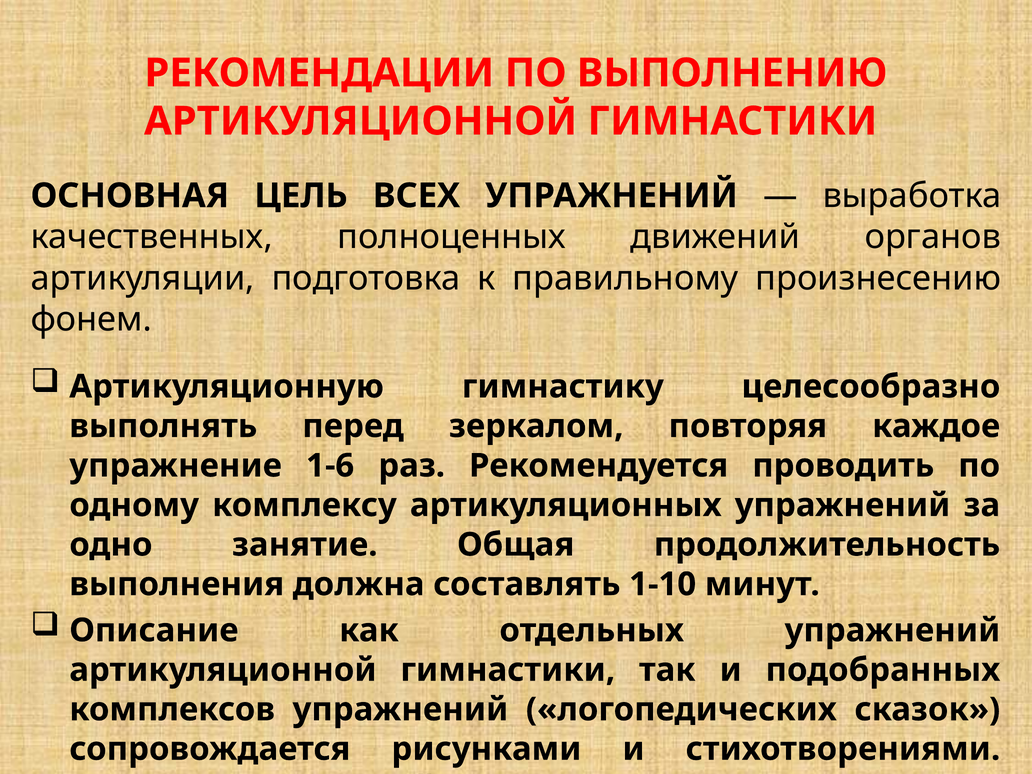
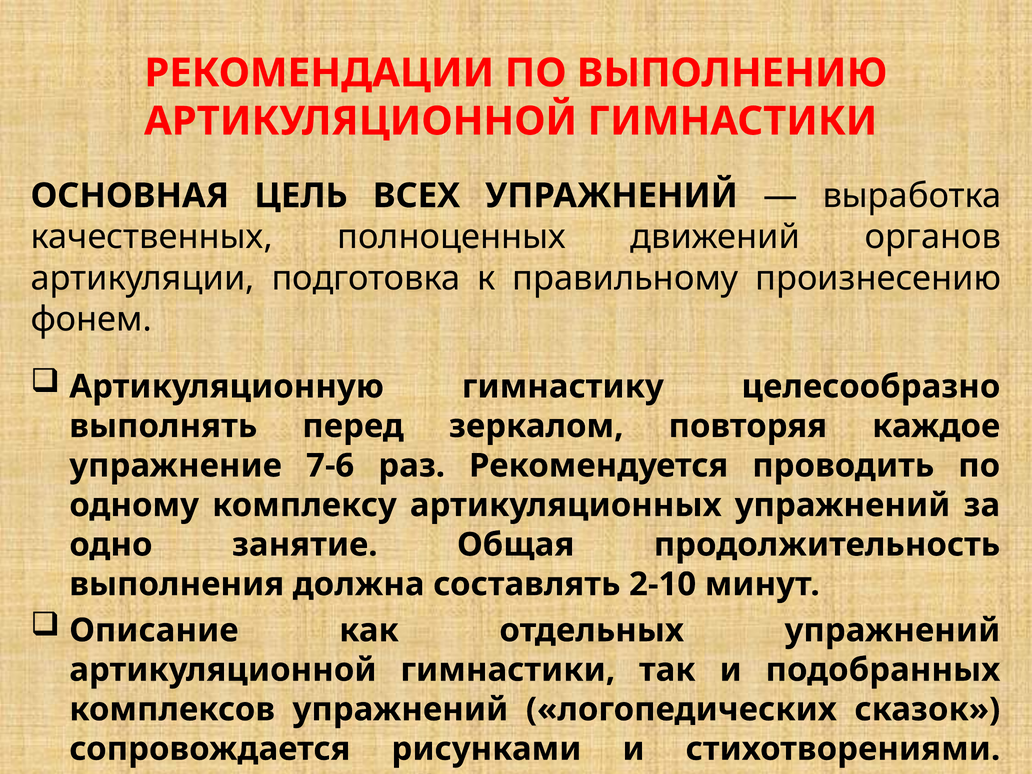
1-6: 1-6 -> 7-6
1-10: 1-10 -> 2-10
